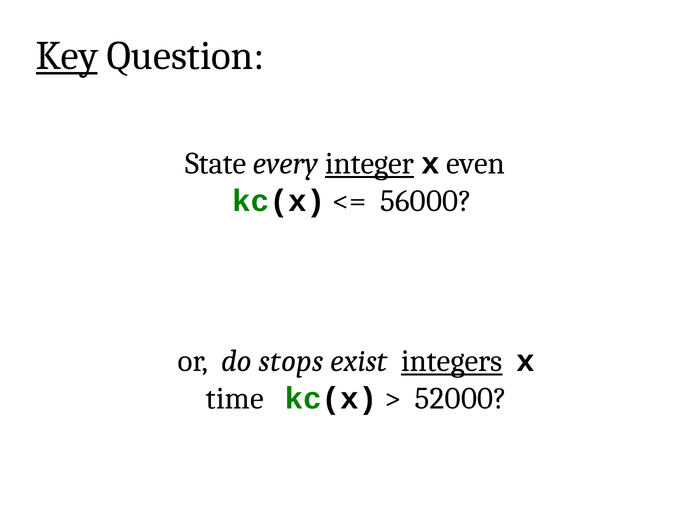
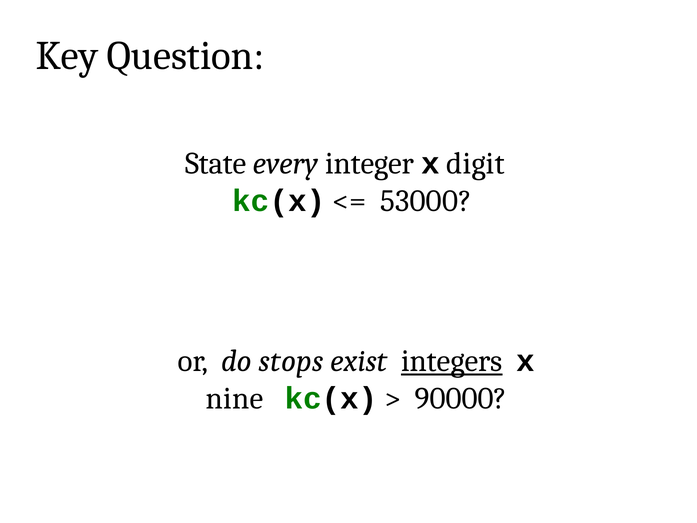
Key underline: present -> none
integer underline: present -> none
even: even -> digit
56000: 56000 -> 53000
time: time -> nine
52000: 52000 -> 90000
